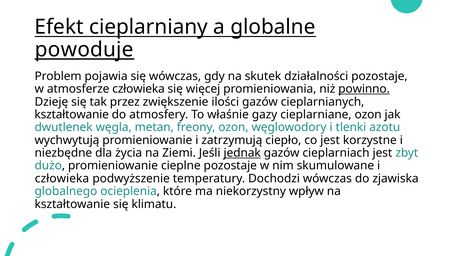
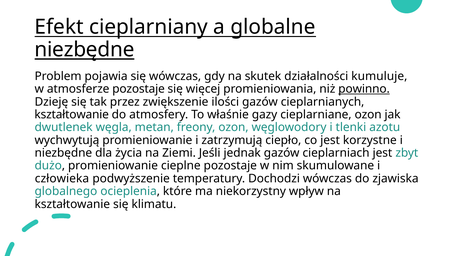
powoduje at (84, 49): powoduje -> niezbędne
działalności pozostaje: pozostaje -> kumuluje
atmosferze człowieka: człowieka -> pozostaje
jednak underline: present -> none
